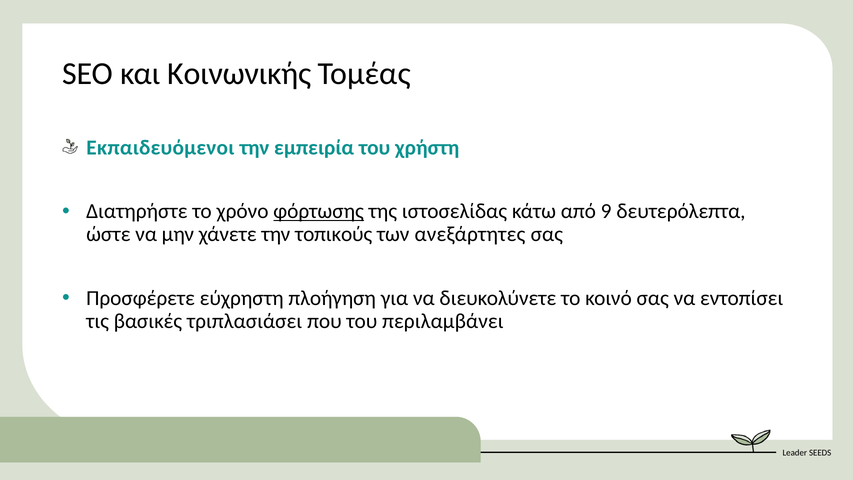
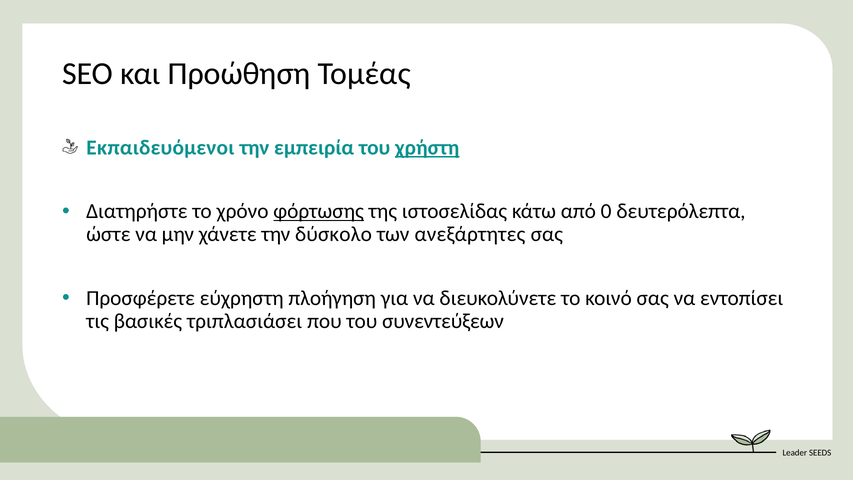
Κοινωνικής: Κοινωνικής -> Προώθηση
χρήστη underline: none -> present
9: 9 -> 0
τοπικούς: τοπικούς -> δύσκολο
περιλαμβάνει: περιλαμβάνει -> συνεντεύξεων
